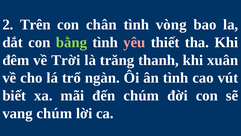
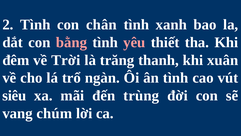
2 Trên: Trên -> Tình
vòng: vòng -> xanh
bằng colour: light green -> pink
biết: biết -> siêu
đến chúm: chúm -> trùng
